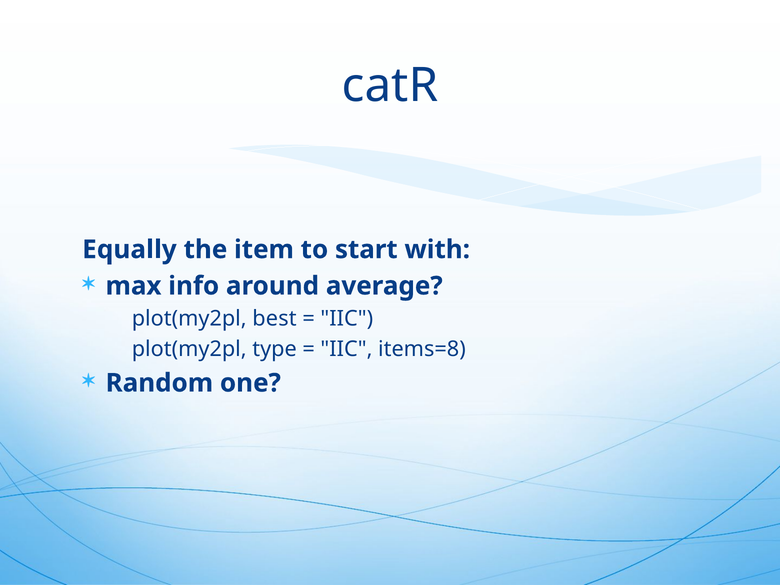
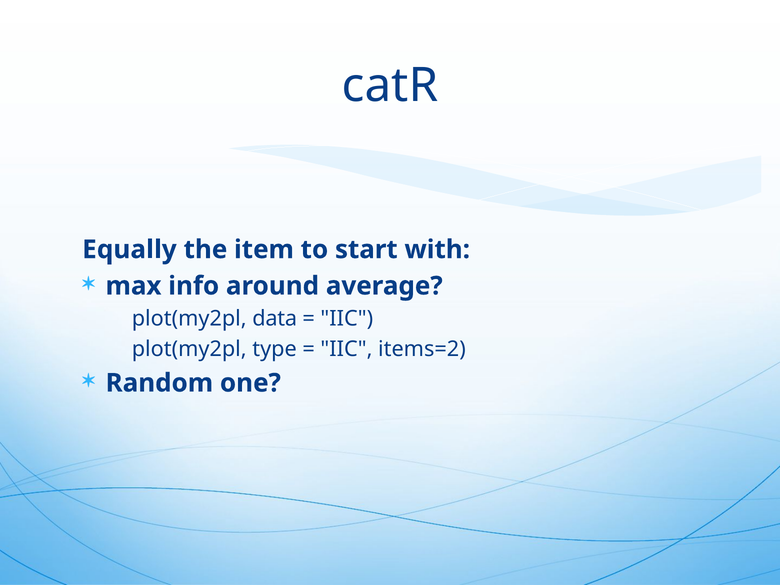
best: best -> data
items=8: items=8 -> items=2
